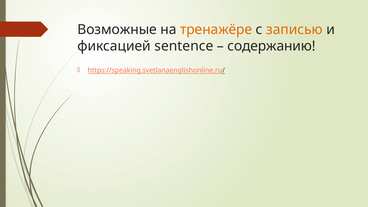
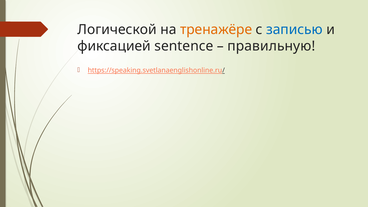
Возможные: Возможные -> Логической
записью colour: orange -> blue
содержанию: содержанию -> правильную
